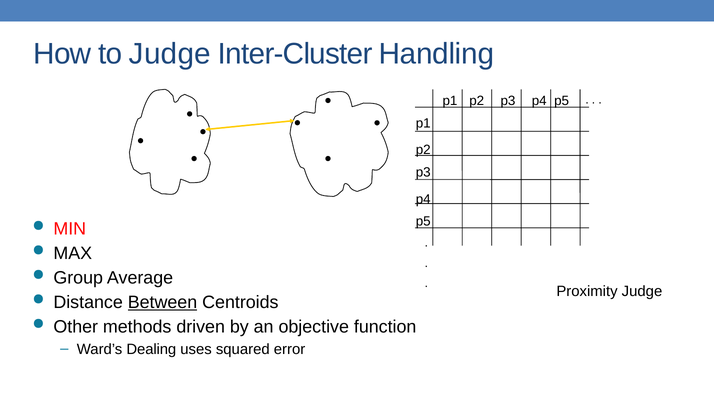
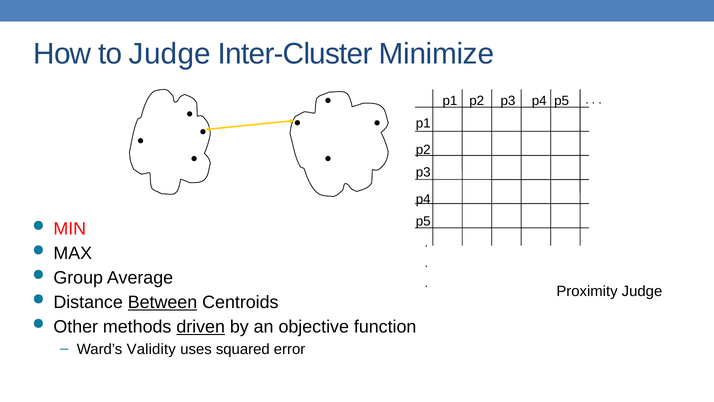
Handling: Handling -> Minimize
driven underline: none -> present
Dealing: Dealing -> Validity
